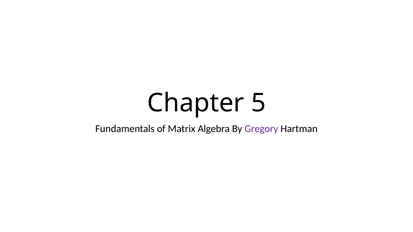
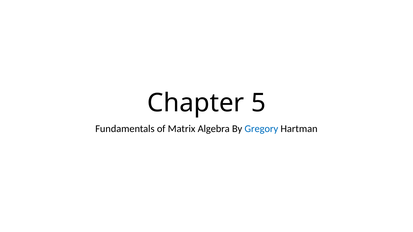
Gregory colour: purple -> blue
